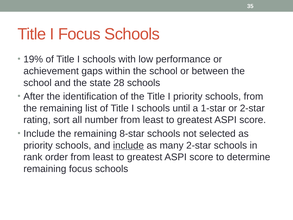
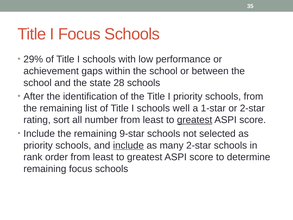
19%: 19% -> 29%
until: until -> well
greatest at (195, 120) underline: none -> present
8-star: 8-star -> 9-star
